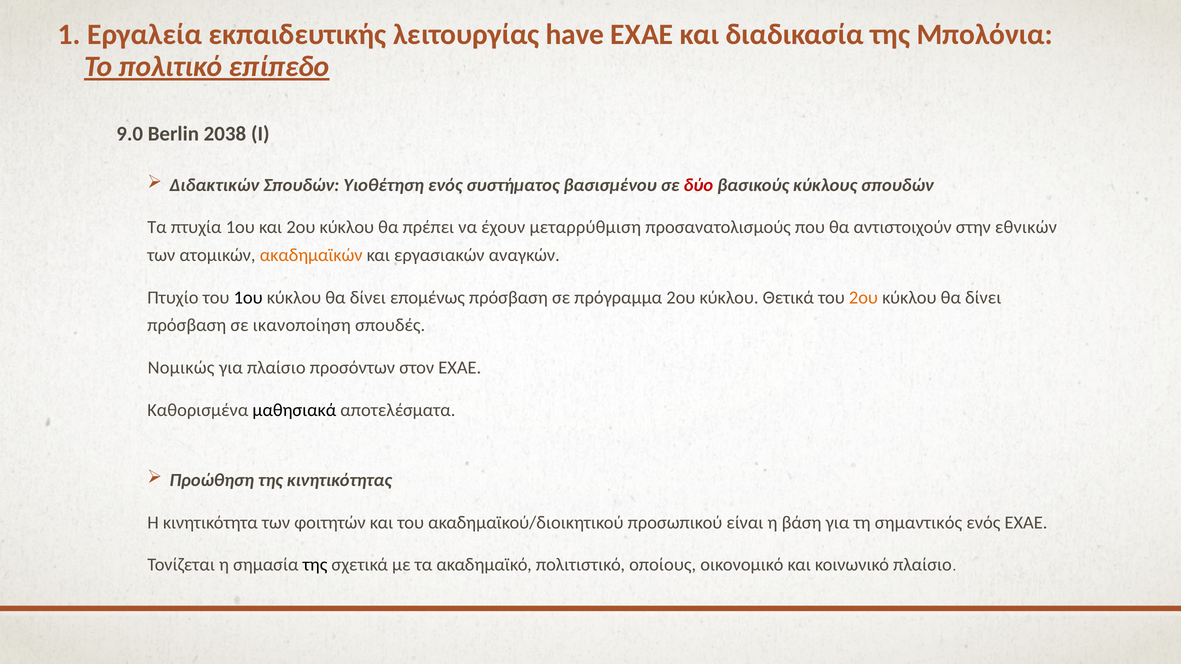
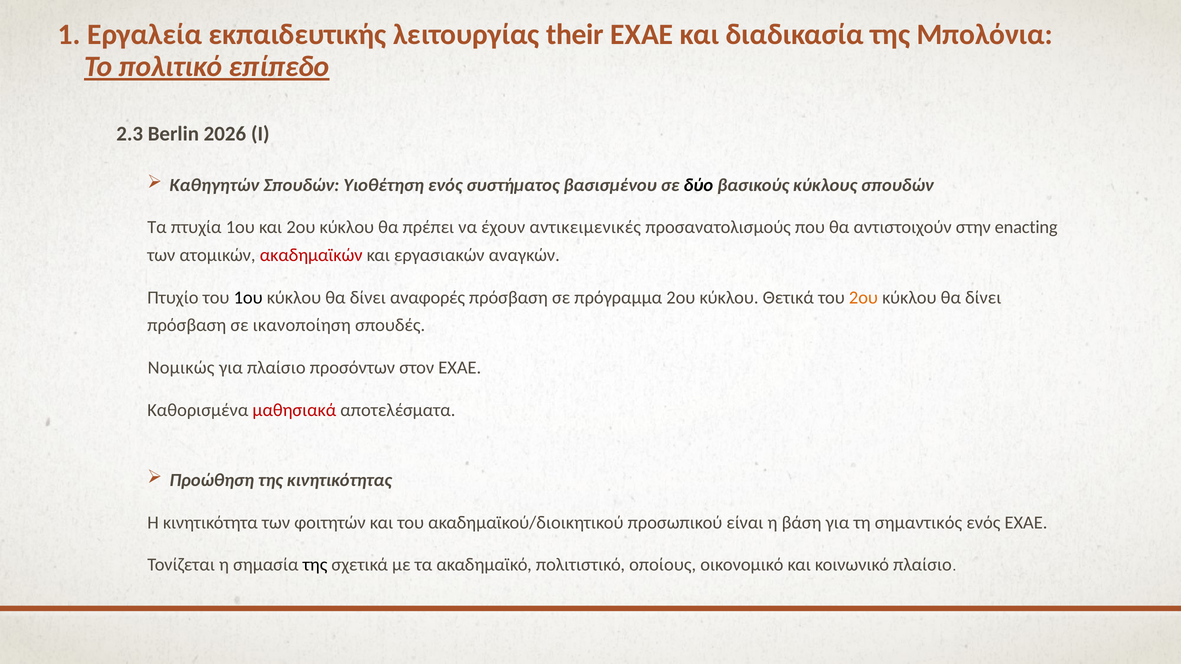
have: have -> their
9.0: 9.0 -> 2.3
2038: 2038 -> 2026
Διδακτικών: Διδακτικών -> Καθηγητών
δύο colour: red -> black
μεταρρύθμιση: μεταρρύθμιση -> αντικειμενικές
εθνικών: εθνικών -> enacting
ακαδημαϊκών colour: orange -> red
επομένως: επομένως -> αναφορές
μαθησιακά colour: black -> red
